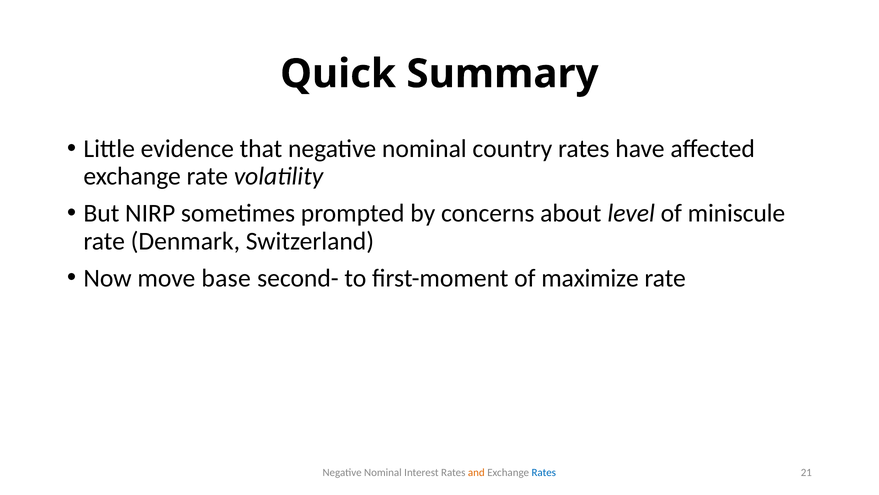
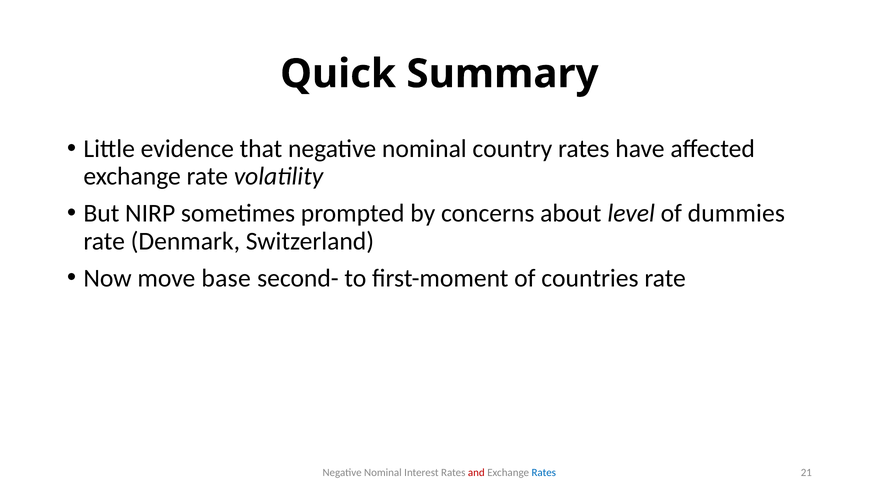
miniscule: miniscule -> dummies
maximize: maximize -> countries
and colour: orange -> red
